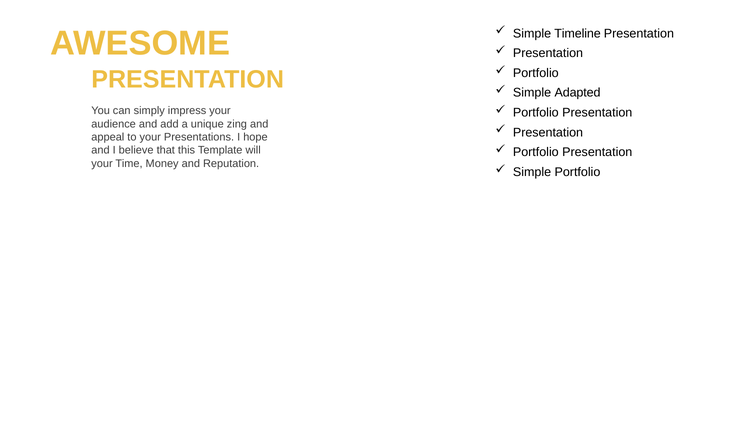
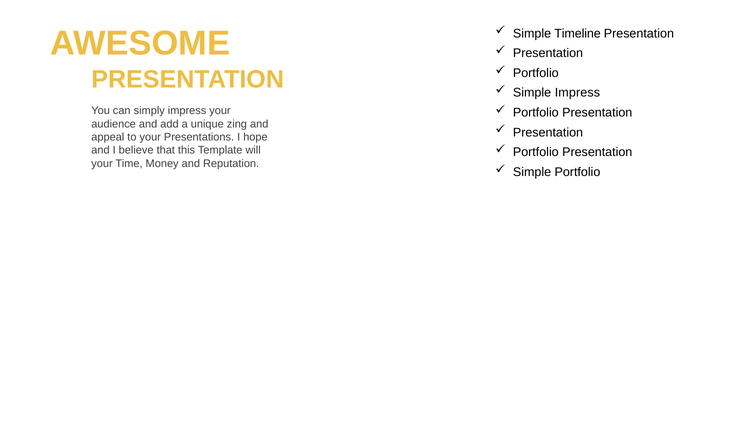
Simple Adapted: Adapted -> Impress
